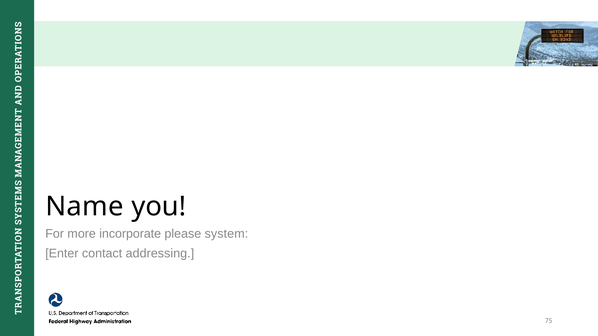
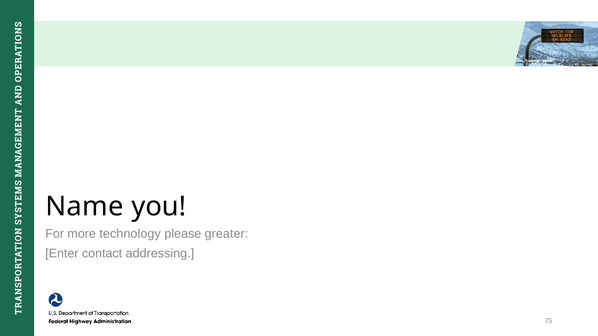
incorporate: incorporate -> technology
system: system -> greater
